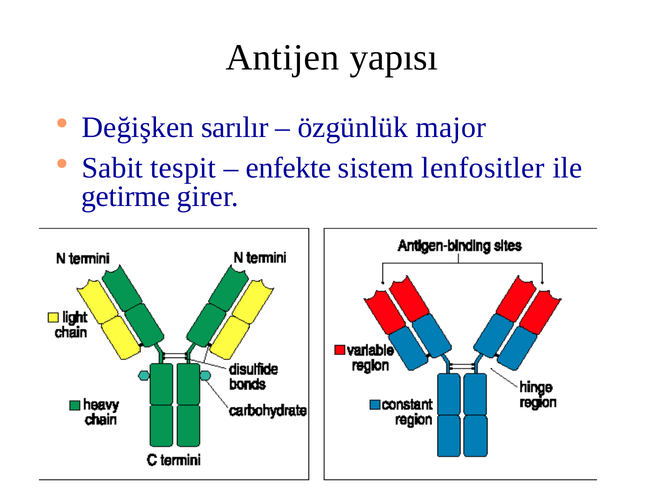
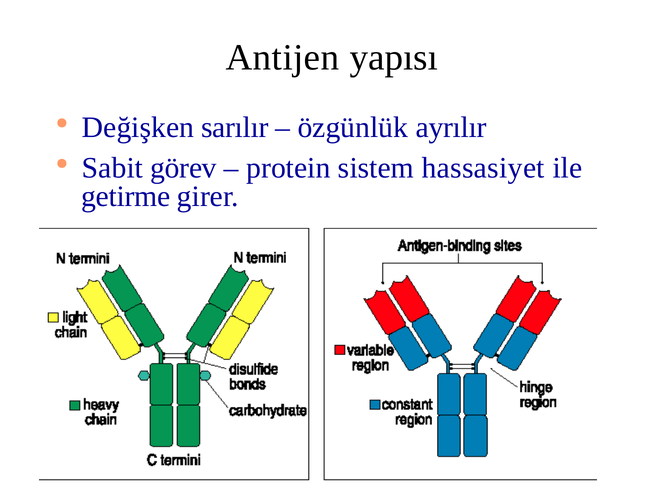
major: major -> ayrılır
tespit: tespit -> görev
enfekte: enfekte -> protein
lenfositler: lenfositler -> hassasiyet
